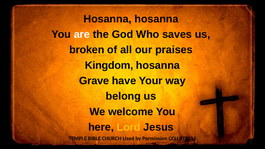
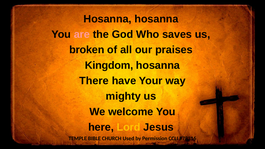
are colour: white -> pink
Grave: Grave -> There
belong: belong -> mighty
